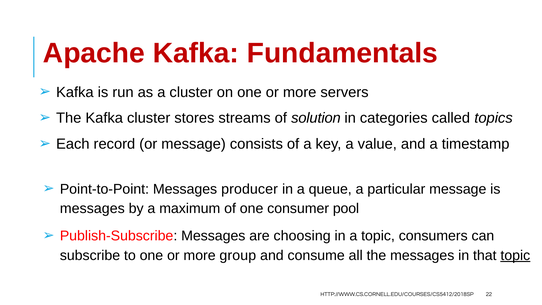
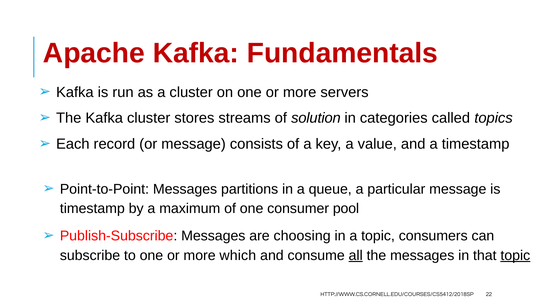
producer: producer -> partitions
messages at (92, 208): messages -> timestamp
group: group -> which
all underline: none -> present
